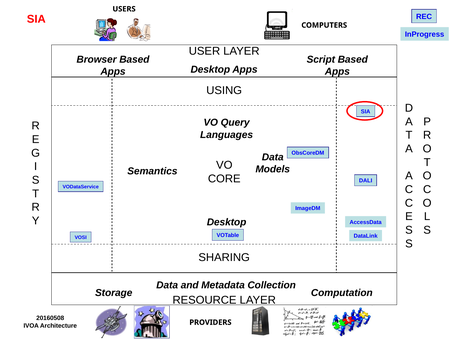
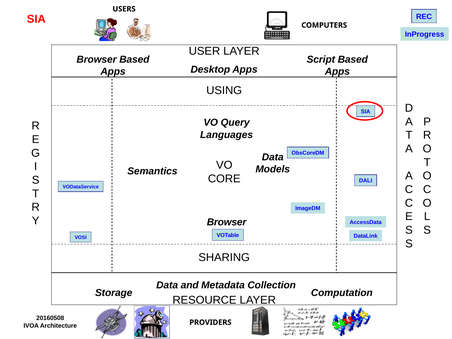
Desktop at (227, 222): Desktop -> Browser
